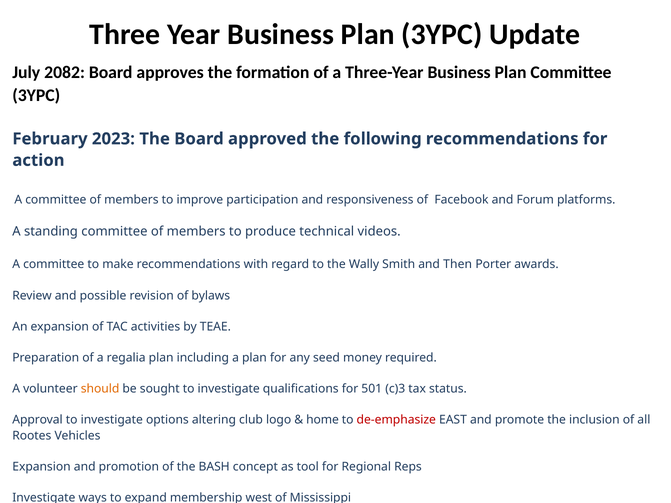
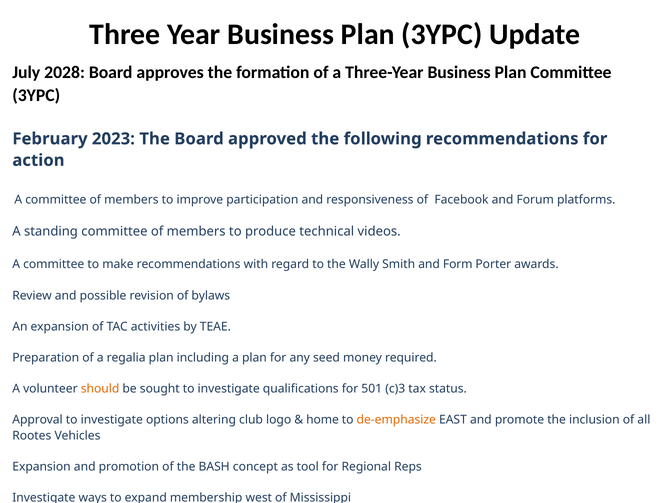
2082: 2082 -> 2028
Then: Then -> Form
de-emphasize colour: red -> orange
